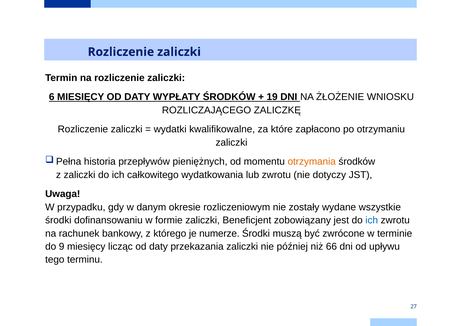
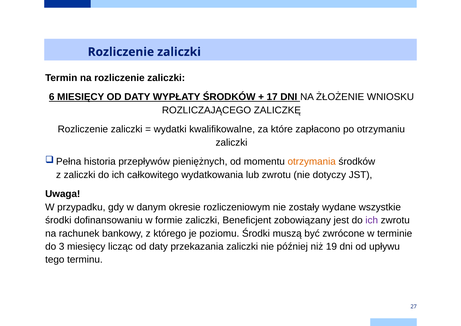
19: 19 -> 17
ich at (372, 220) colour: blue -> purple
numerze: numerze -> poziomu
9: 9 -> 3
66: 66 -> 19
